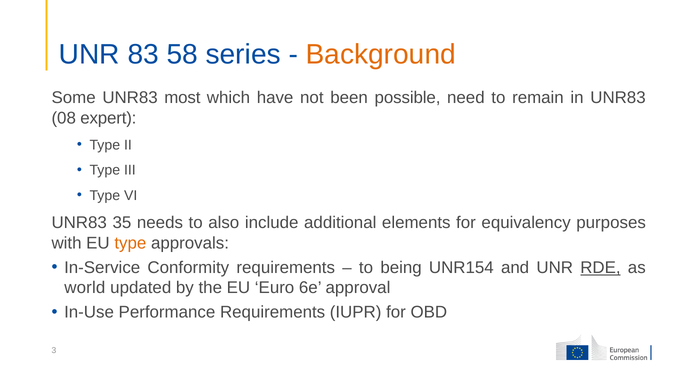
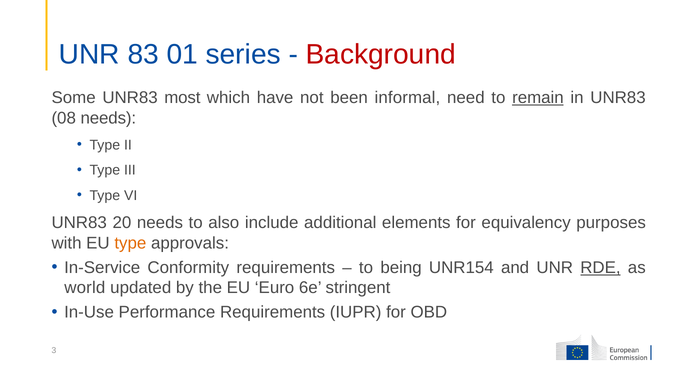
58: 58 -> 01
Background colour: orange -> red
possible: possible -> informal
remain underline: none -> present
08 expert: expert -> needs
35: 35 -> 20
approval: approval -> stringent
